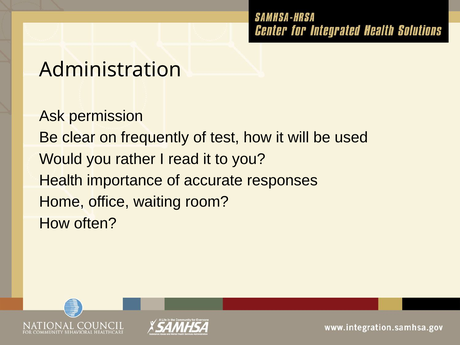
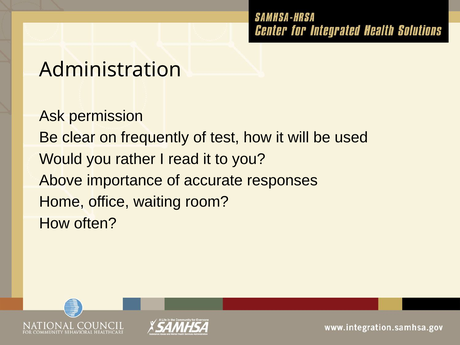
Health: Health -> Above
